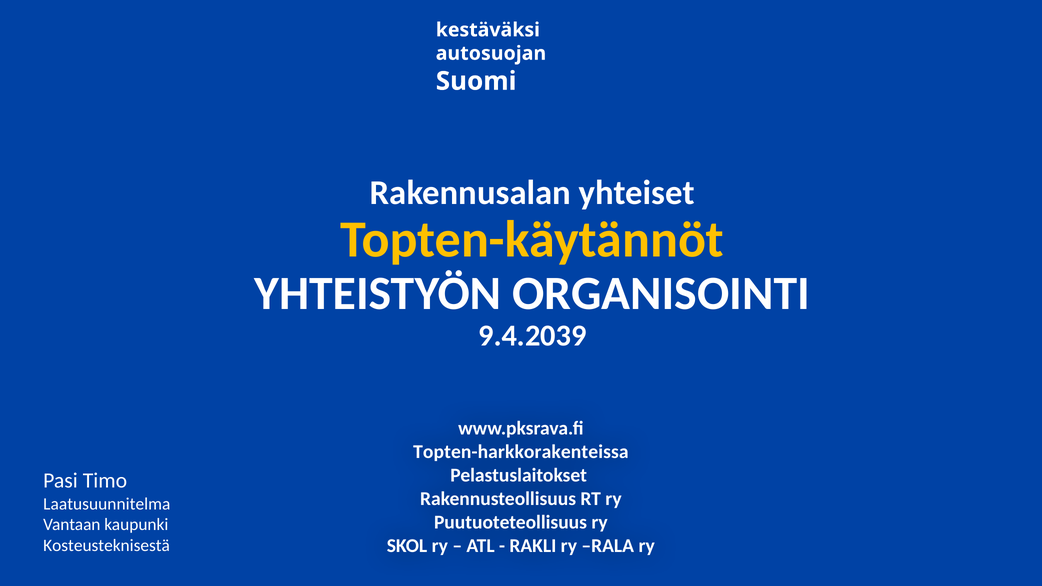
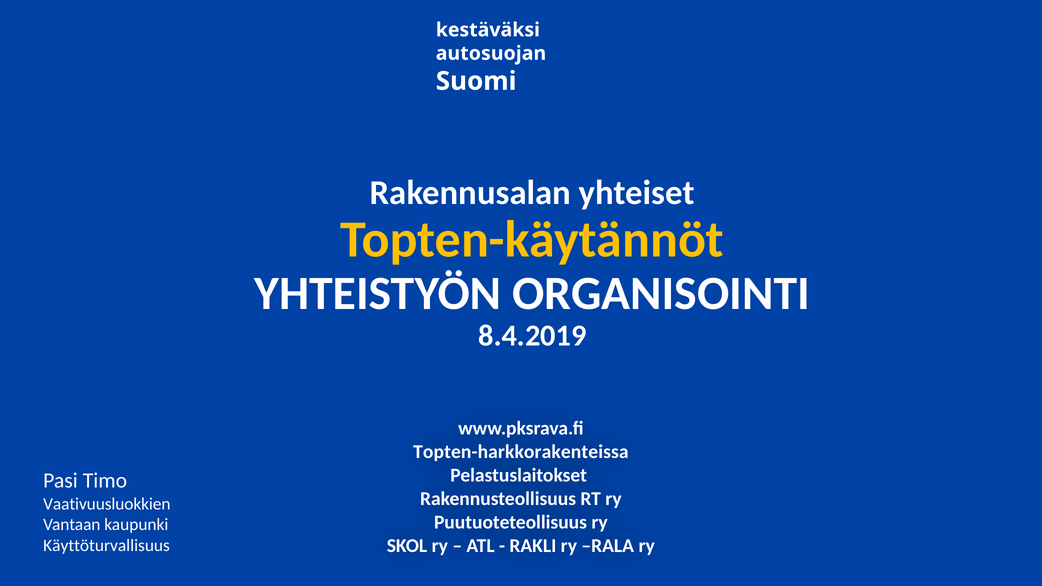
9.4.2039: 9.4.2039 -> 8.4.2019
Laatusuunnitelma: Laatusuunnitelma -> Vaativuusluokkien
Kosteusteknisestä: Kosteusteknisestä -> Käyttöturvallisuus
